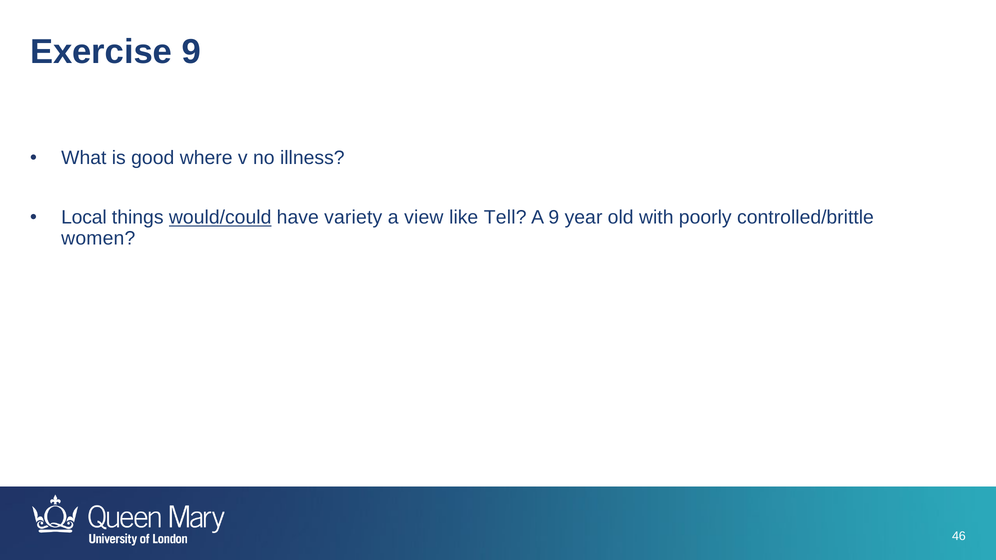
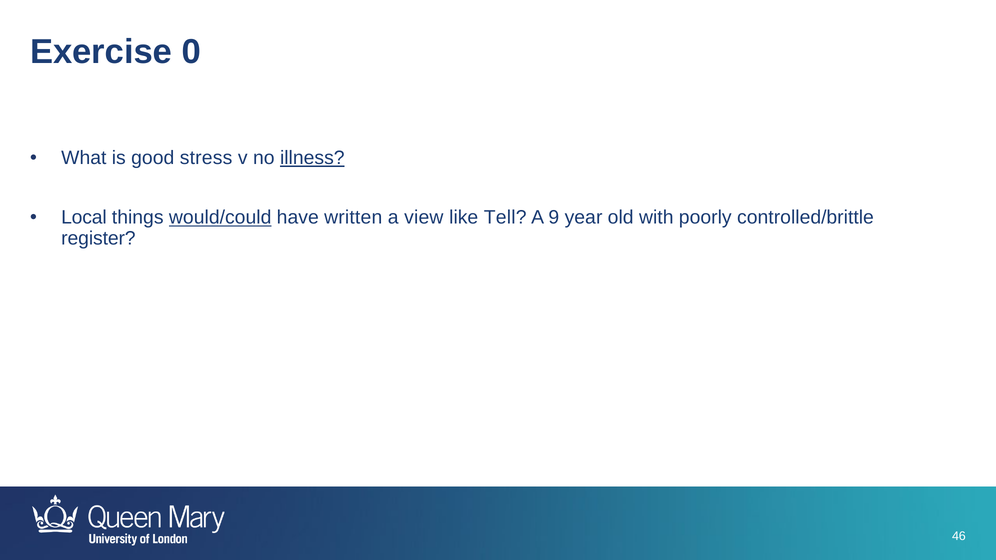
Exercise 9: 9 -> 0
where: where -> stress
illness underline: none -> present
variety: variety -> written
women: women -> register
